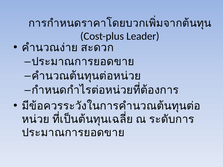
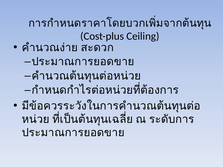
Leader: Leader -> Ceiling
